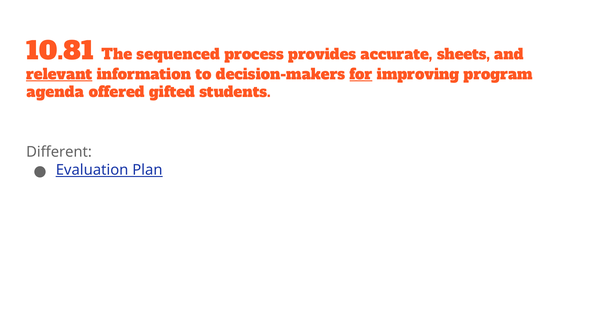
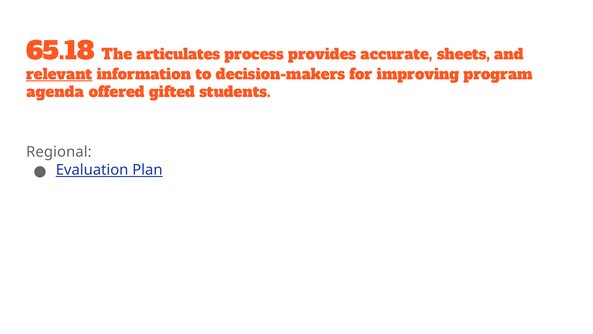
10.81: 10.81 -> 65.18
sequenced: sequenced -> articulates
for underline: present -> none
Different: Different -> Regional
